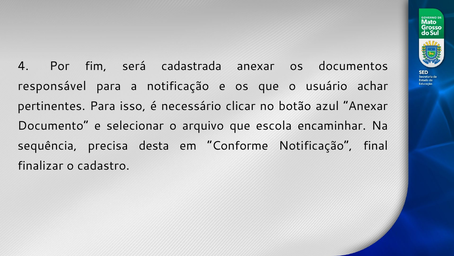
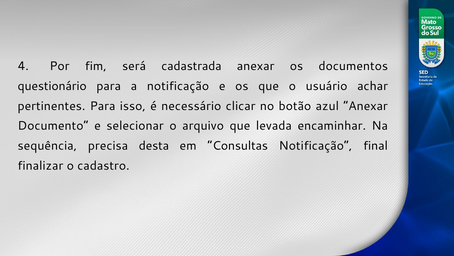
responsável: responsável -> questionário
escola: escola -> levada
Conforme: Conforme -> Consultas
